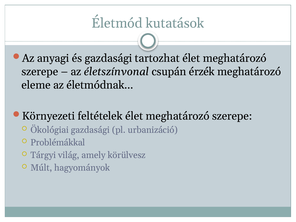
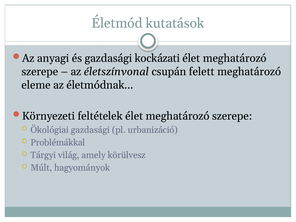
tartozhat: tartozhat -> kockázati
érzék: érzék -> felett
